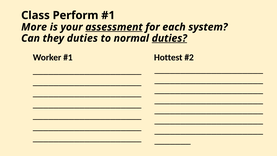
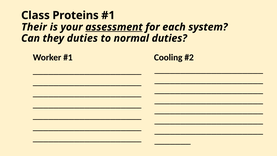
Perform: Perform -> Proteins
More: More -> Their
duties at (169, 38) underline: present -> none
Hottest: Hottest -> Cooling
